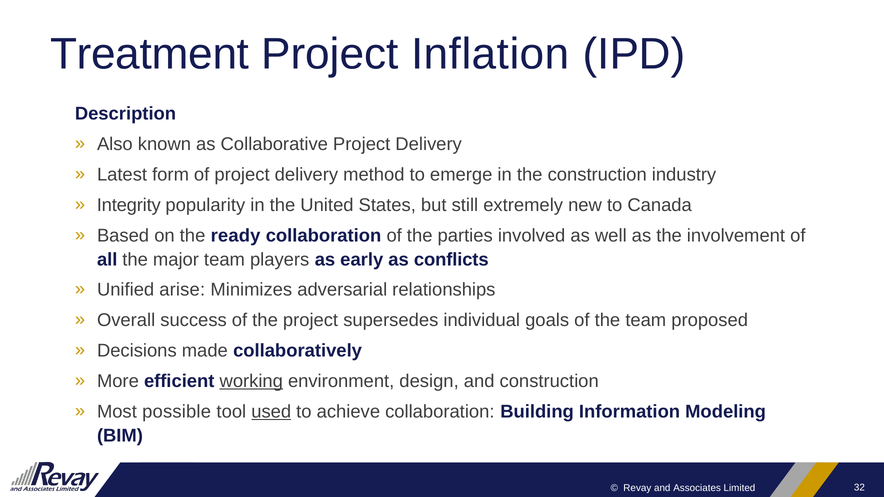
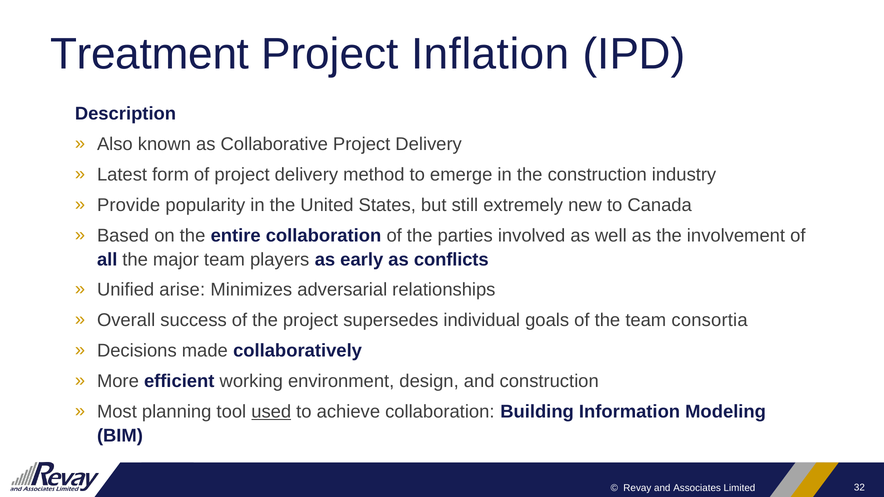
Integrity: Integrity -> Provide
ready: ready -> entire
proposed: proposed -> consortia
working underline: present -> none
possible: possible -> planning
